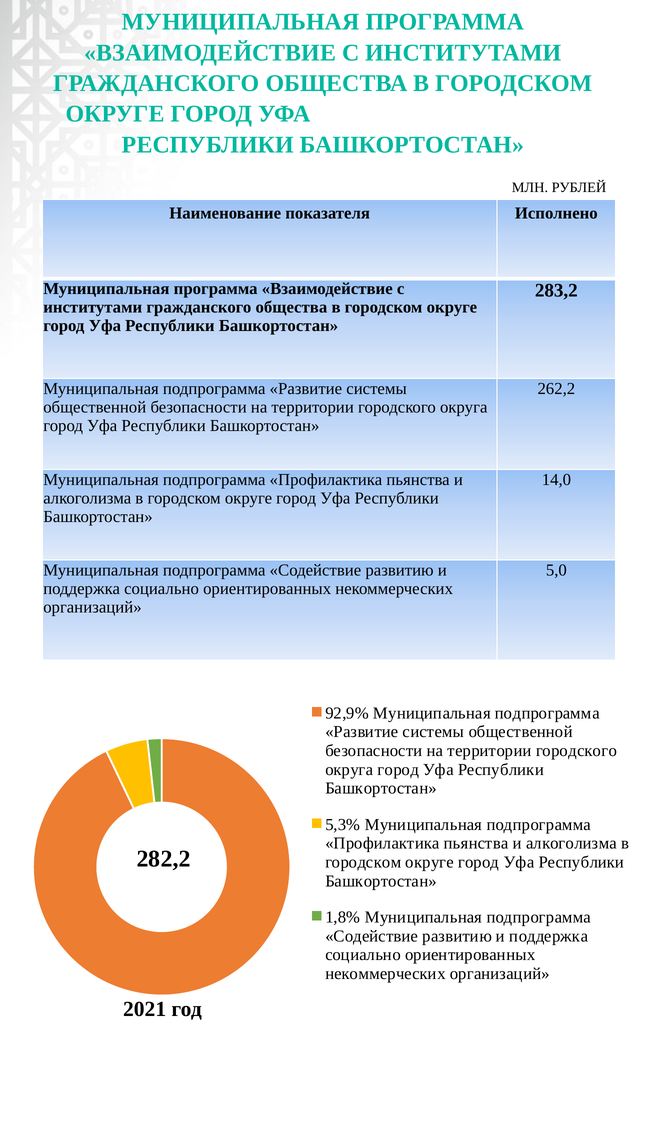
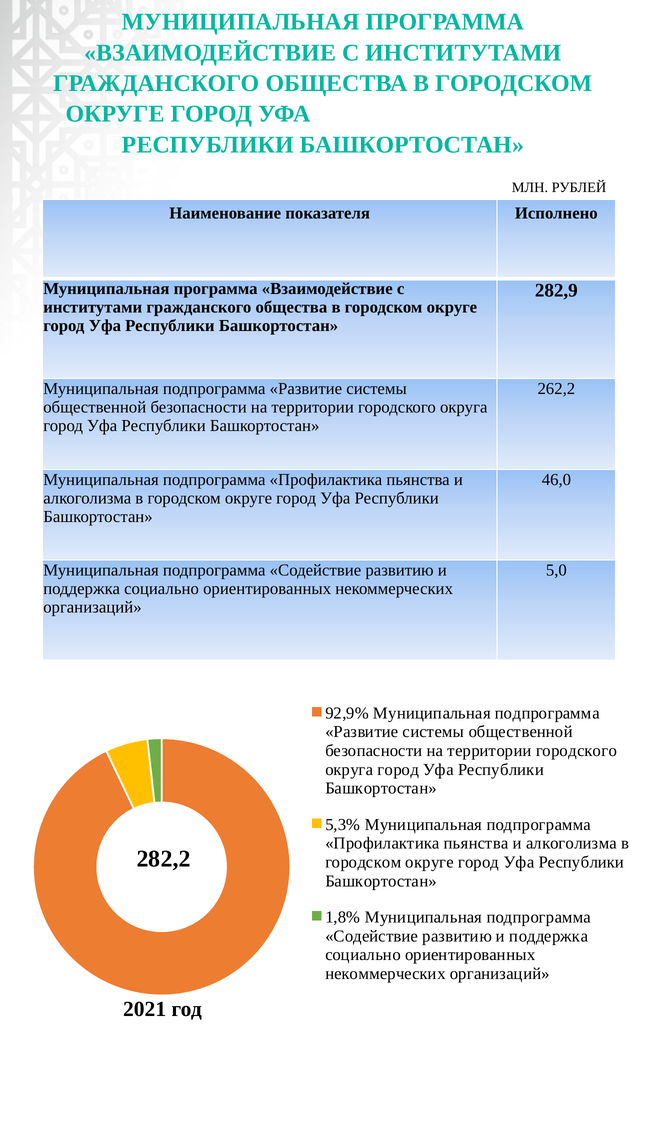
283,2: 283,2 -> 282,9
14,0: 14,0 -> 46,0
